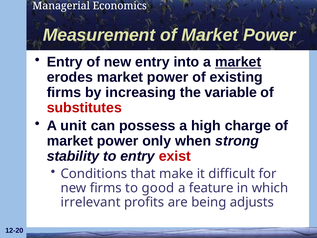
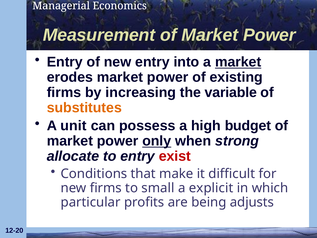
substitutes colour: red -> orange
charge: charge -> budget
only underline: none -> present
stability: stability -> allocate
good: good -> small
feature: feature -> explicit
irrelevant: irrelevant -> particular
